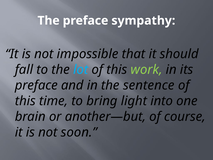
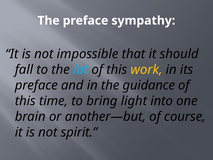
work colour: light green -> yellow
sentence: sentence -> guidance
soon: soon -> spirit
